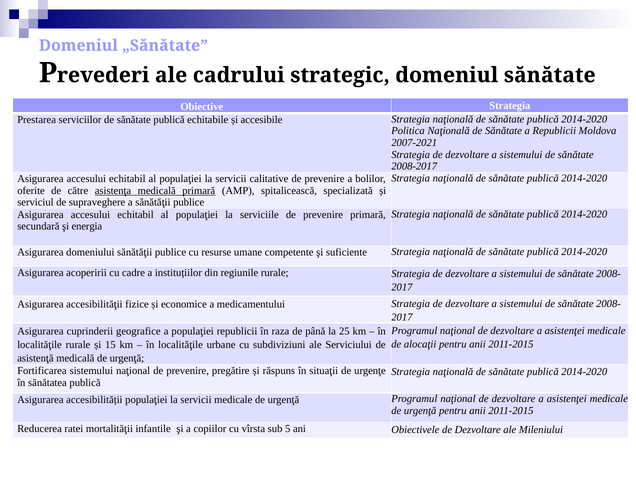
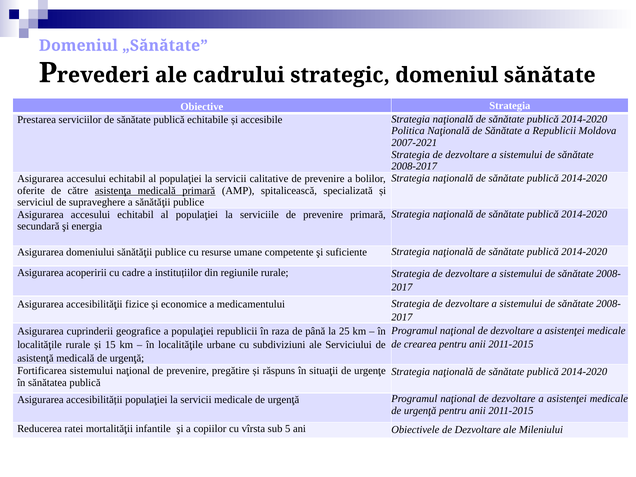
alocaţii: alocaţii -> crearea
